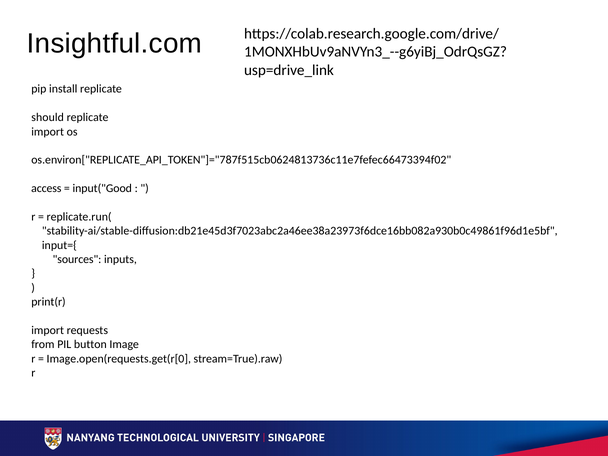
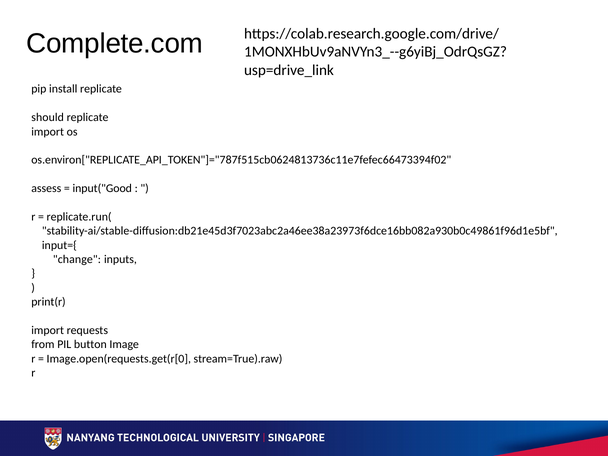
Insightful.com: Insightful.com -> Complete.com
access: access -> assess
sources: sources -> change
